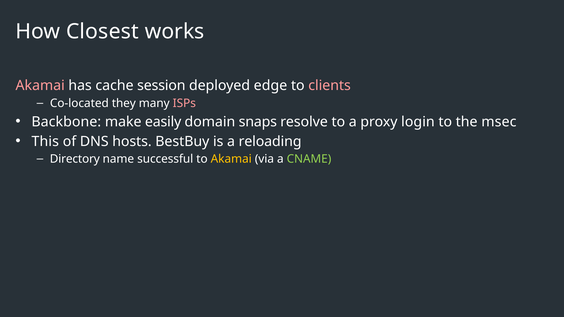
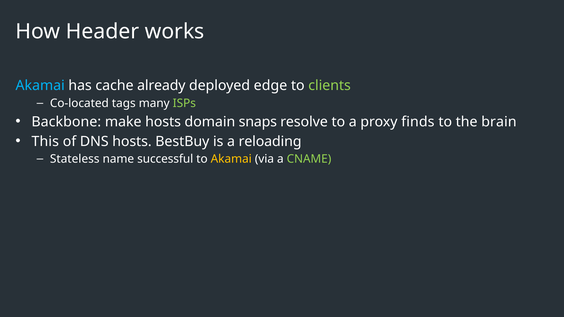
Closest: Closest -> Header
Akamai at (40, 86) colour: pink -> light blue
session: session -> already
clients colour: pink -> light green
they: they -> tags
ISPs colour: pink -> light green
make easily: easily -> hosts
login: login -> finds
msec: msec -> brain
Directory: Directory -> Stateless
